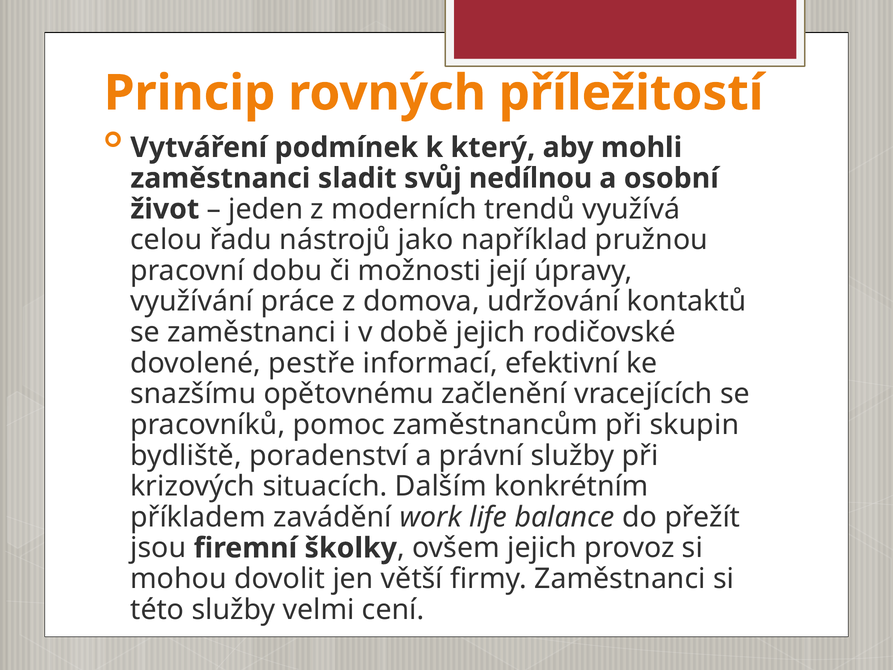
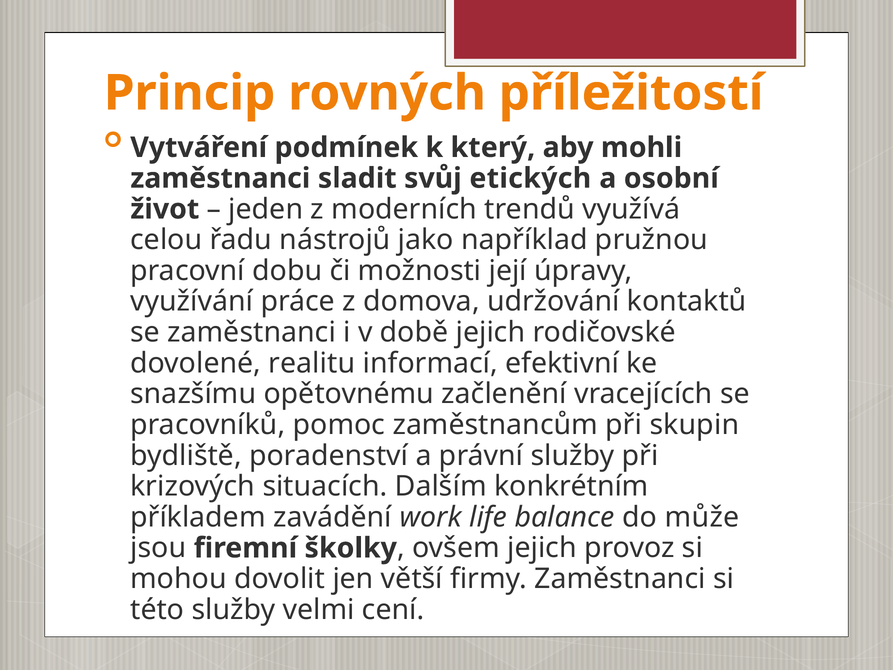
nedílnou: nedílnou -> etických
pestře: pestře -> realitu
přežít: přežít -> může
